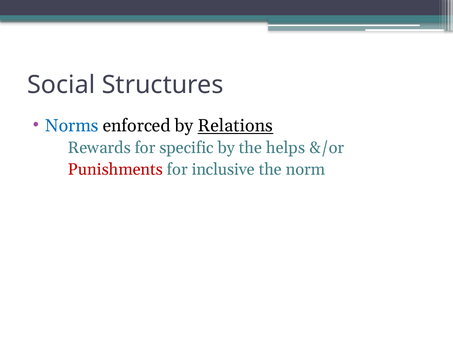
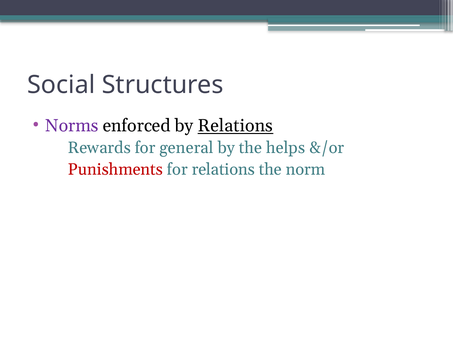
Norms colour: blue -> purple
specific: specific -> general
for inclusive: inclusive -> relations
